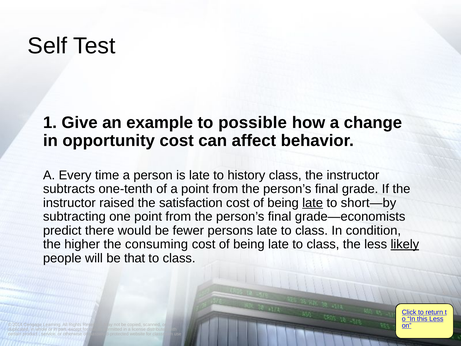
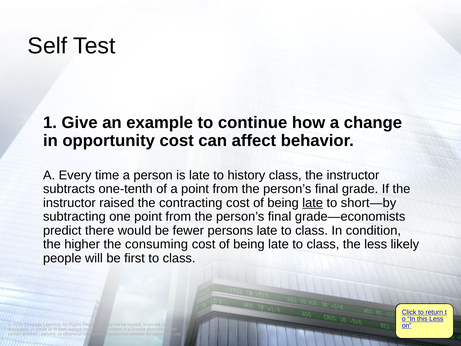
possible: possible -> continue
satisfaction: satisfaction -> contracting
likely underline: present -> none
that: that -> first
